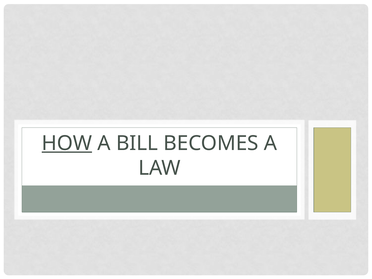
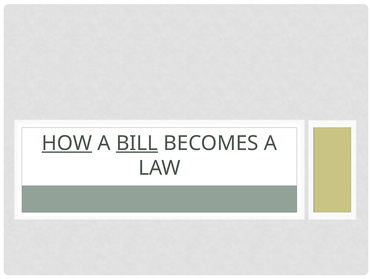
BILL underline: none -> present
